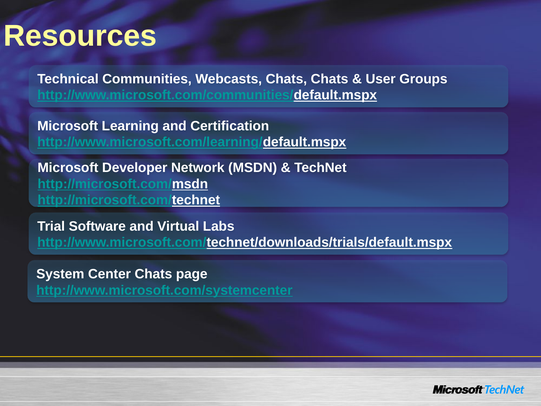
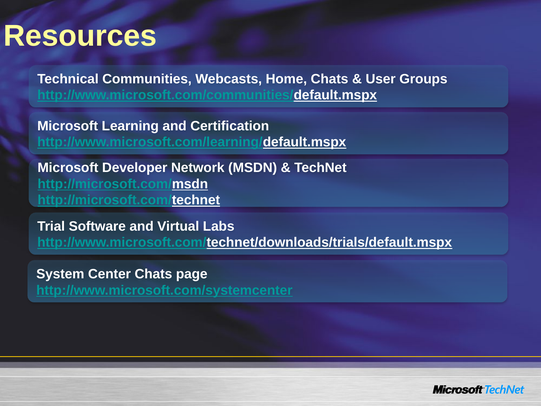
Webcasts Chats: Chats -> Home
